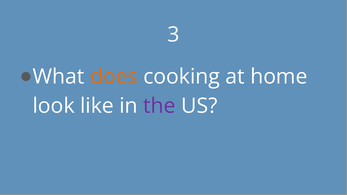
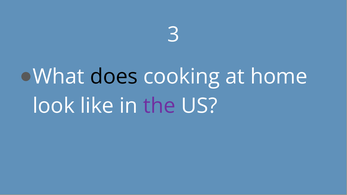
does colour: orange -> black
